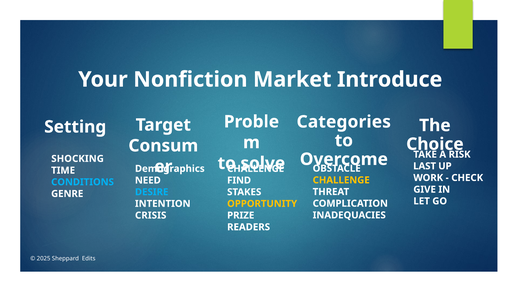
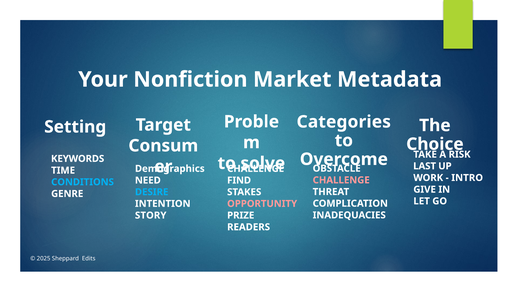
Introduce: Introduce -> Metadata
SHOCKING: SHOCKING -> KEYWORDS
CHECK: CHECK -> INTRO
CHALLENGE at (341, 180) colour: yellow -> pink
OPPORTUNITY colour: yellow -> pink
CRISIS: CRISIS -> STORY
